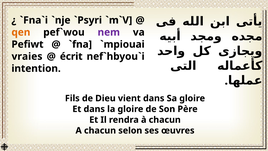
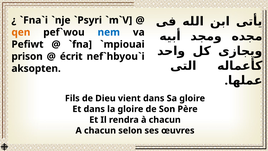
nem colour: purple -> blue
vraies: vraies -> prison
intention: intention -> aksopten
